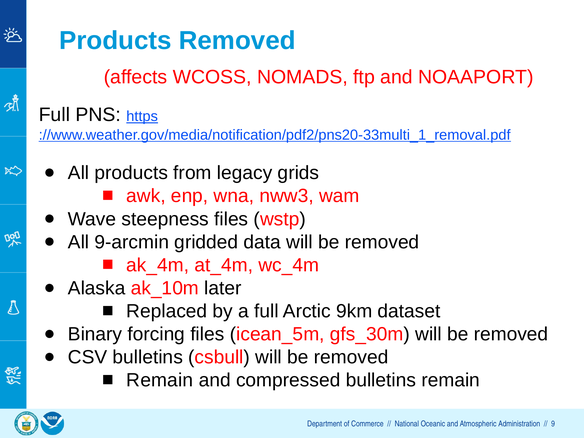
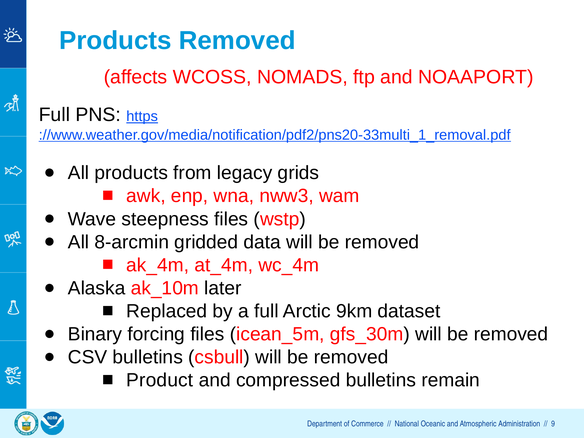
9-arcmin: 9-arcmin -> 8-arcmin
Remain at (160, 380): Remain -> Product
